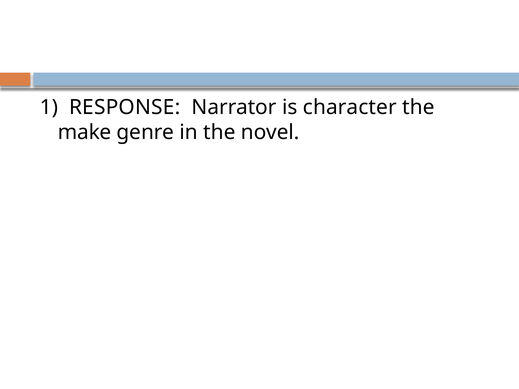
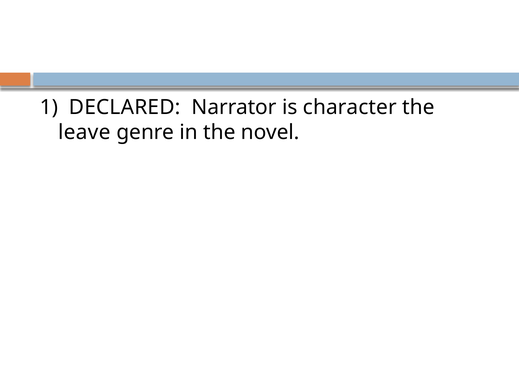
RESPONSE: RESPONSE -> DECLARED
make: make -> leave
